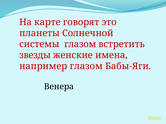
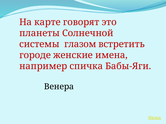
звезды: звезды -> городе
например глазом: глазом -> спичка
